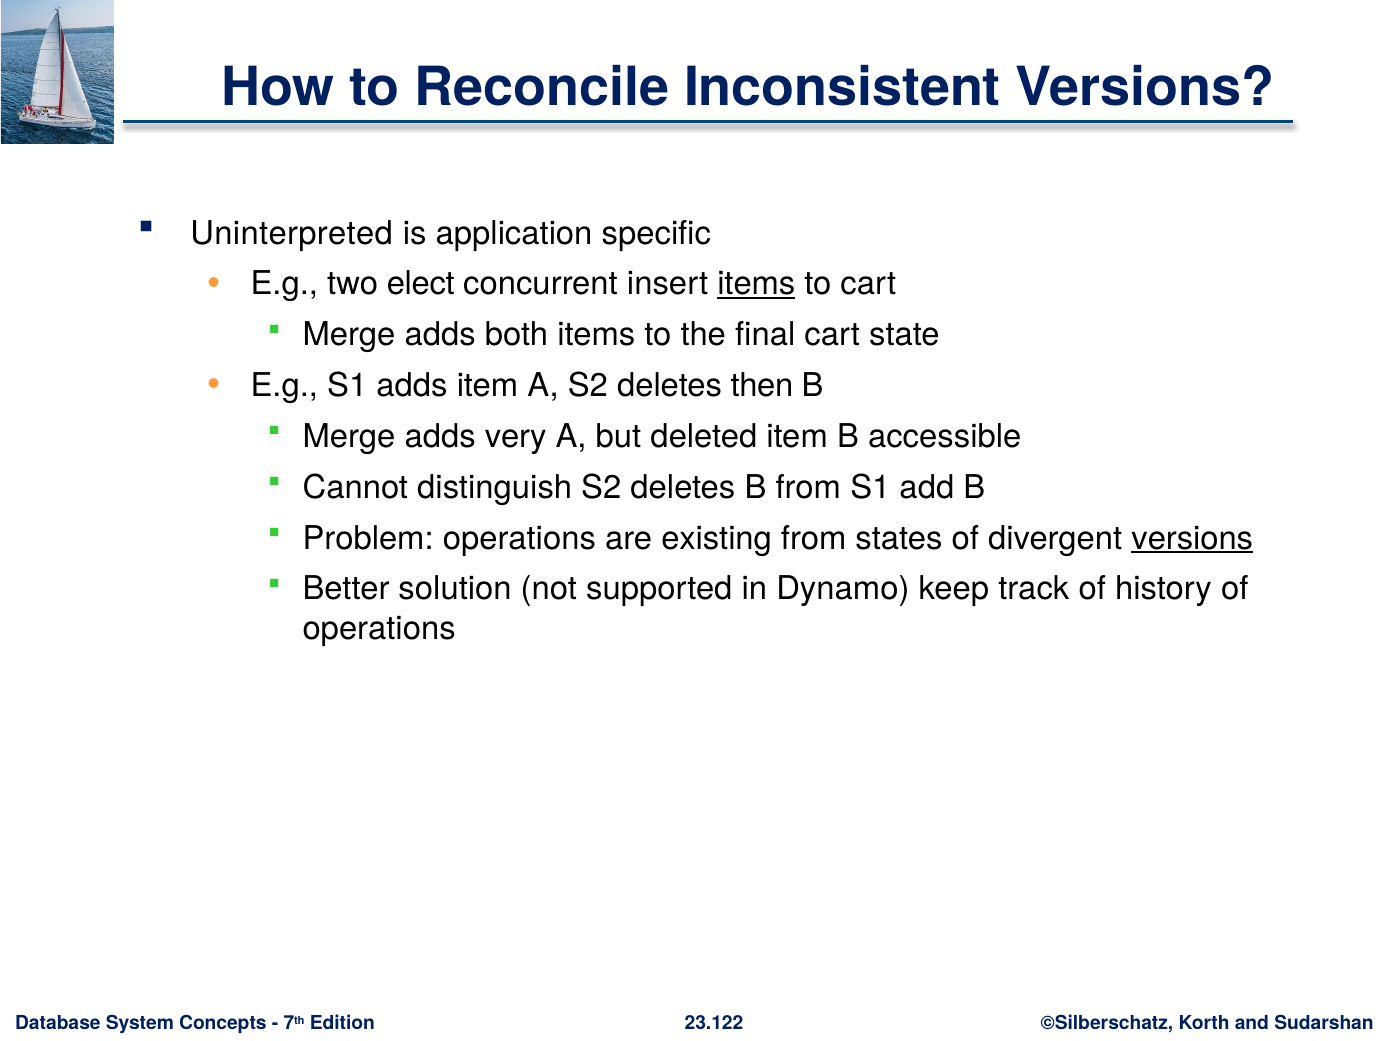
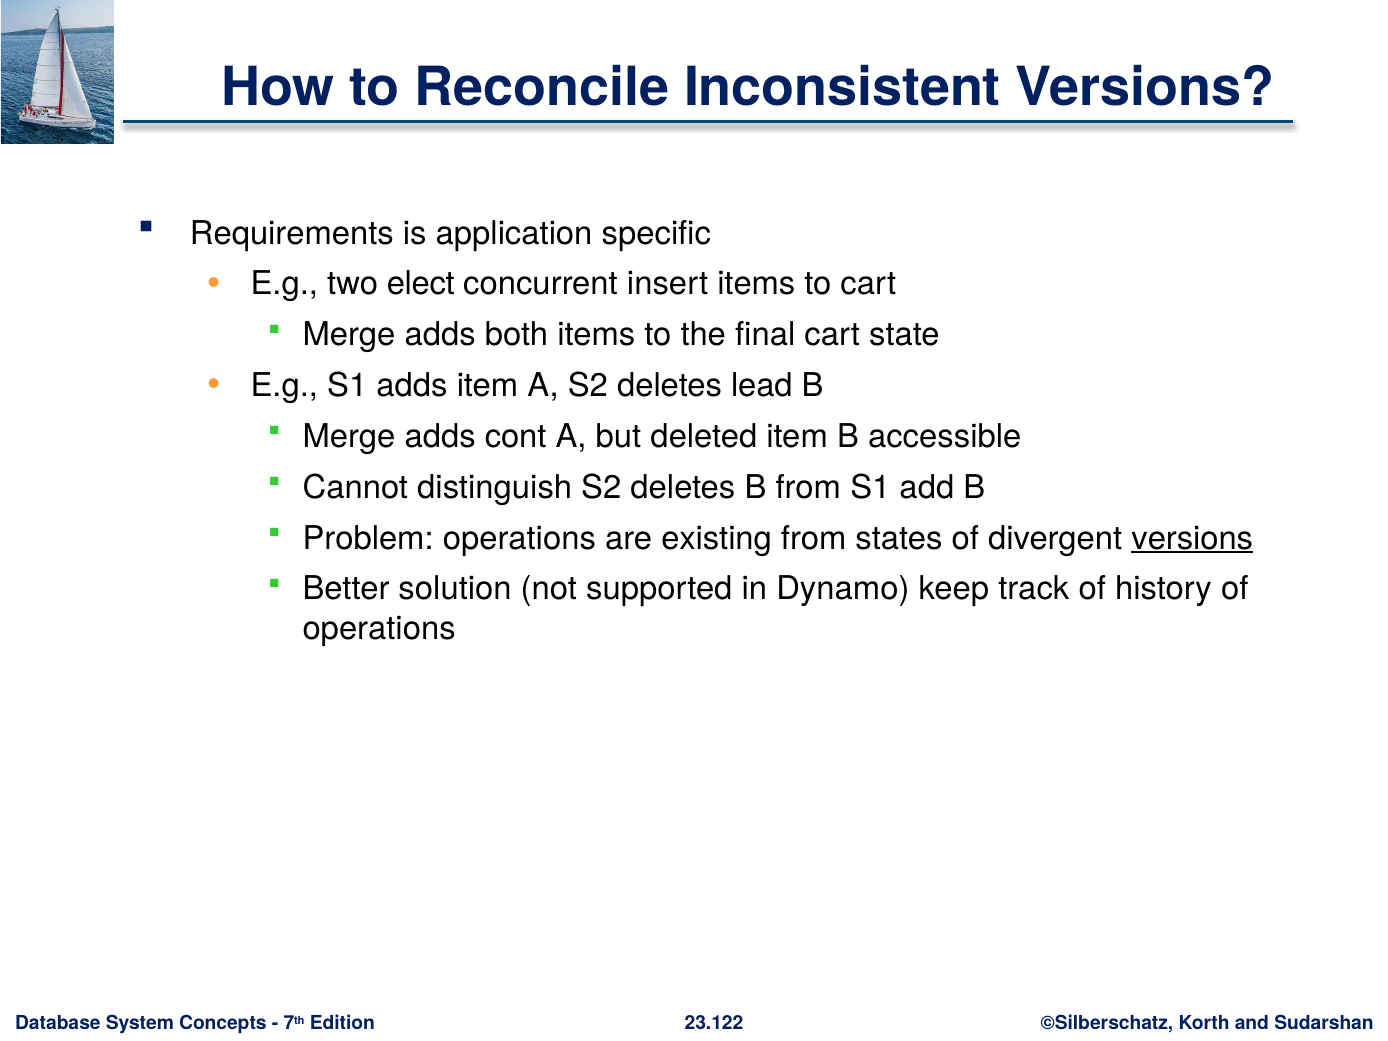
Uninterpreted: Uninterpreted -> Requirements
items at (756, 284) underline: present -> none
then: then -> lead
very: very -> cont
